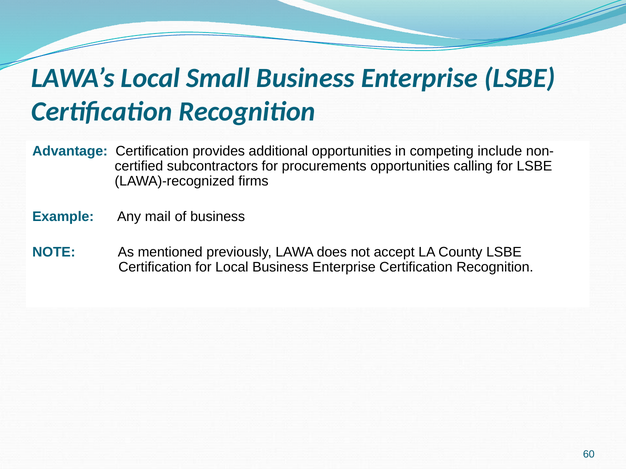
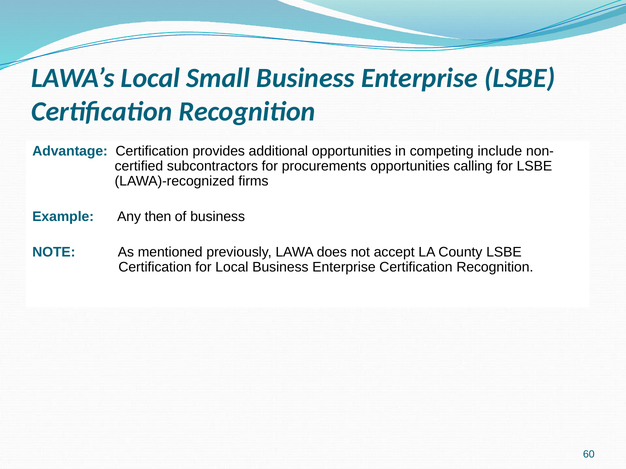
mail: mail -> then
